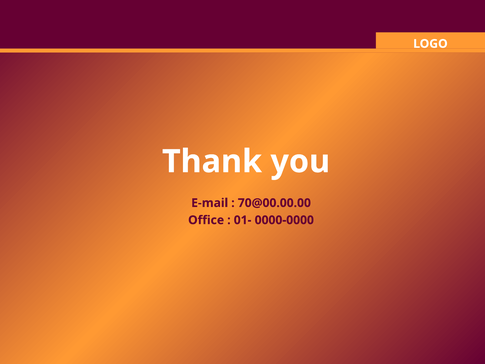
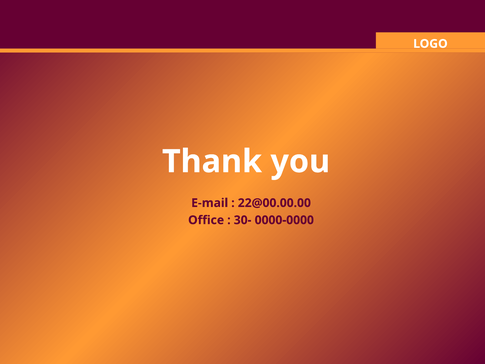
70@00.00.00: 70@00.00.00 -> 22@00.00.00
01-: 01- -> 30-
